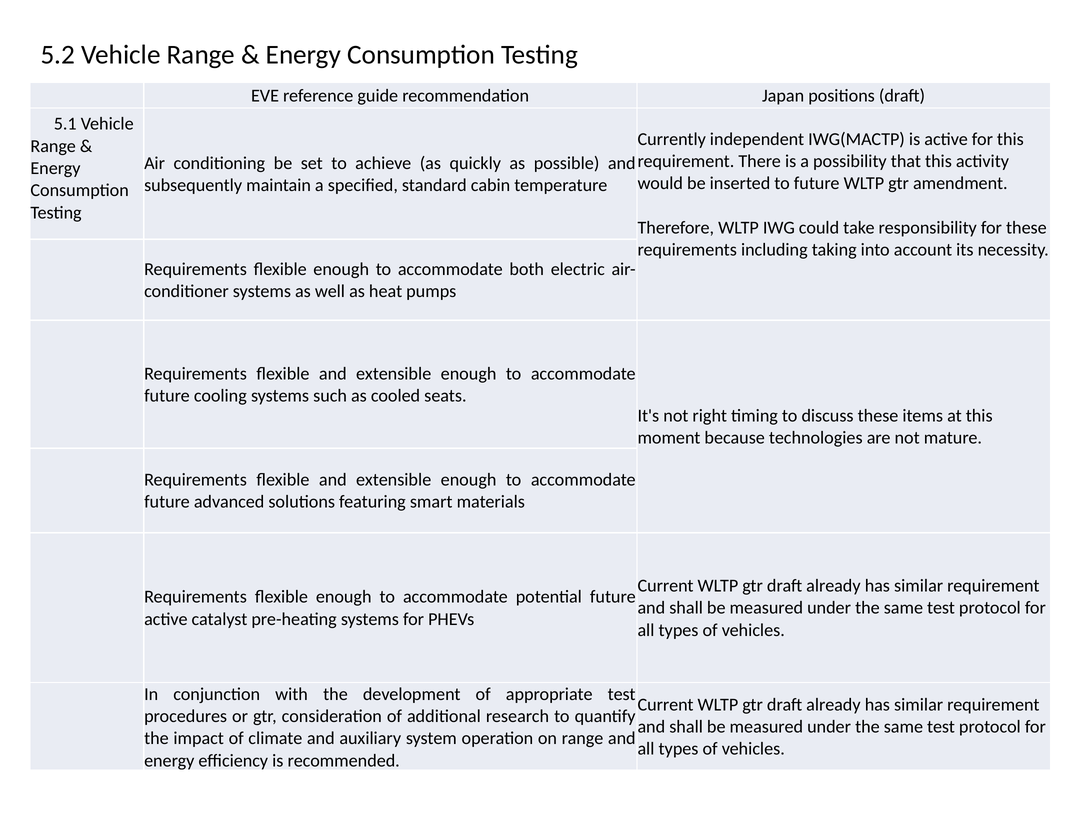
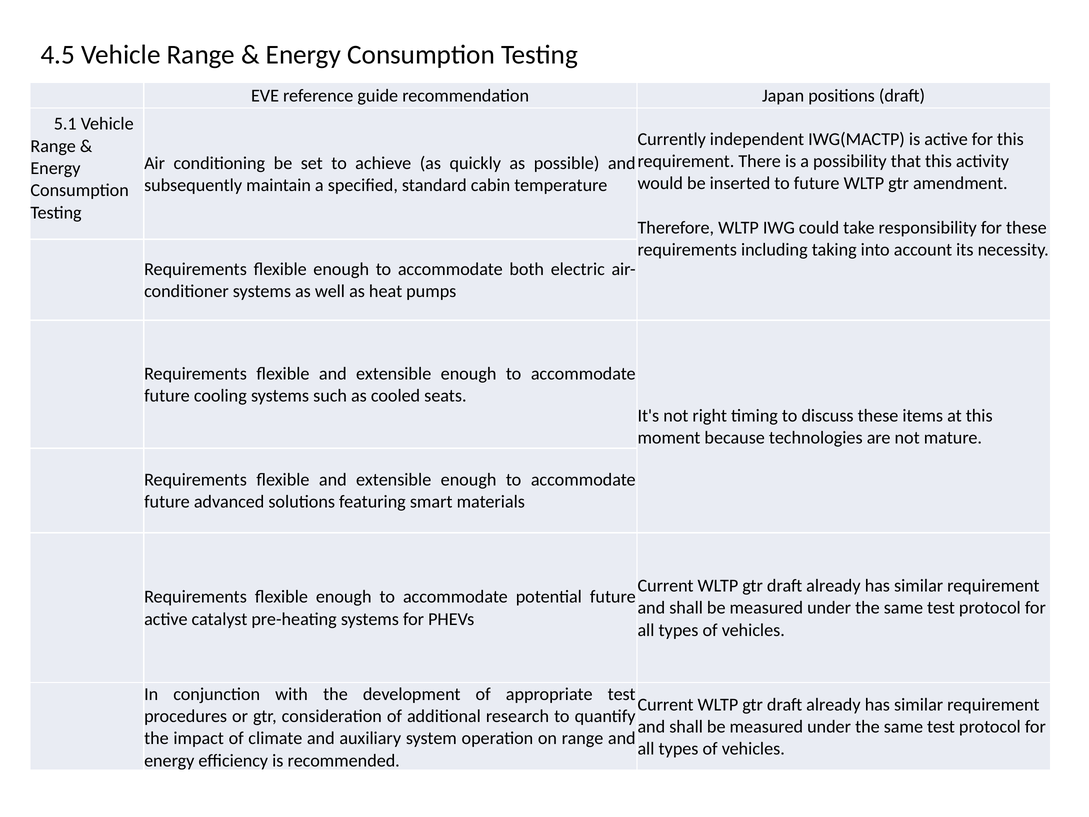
5.2: 5.2 -> 4.5
